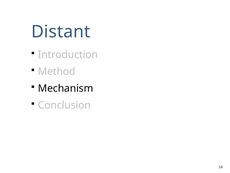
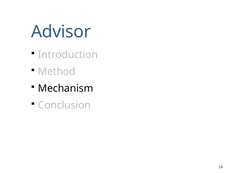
Distant: Distant -> Advisor
